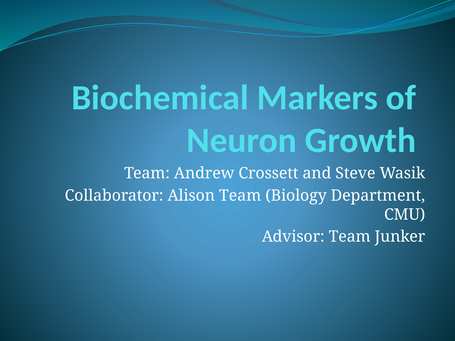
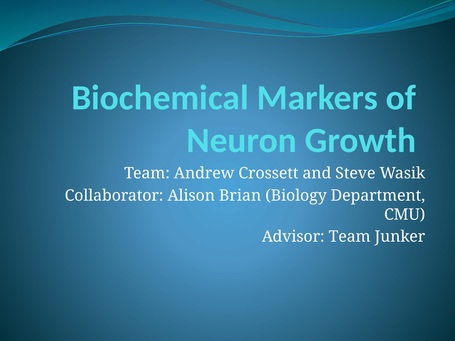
Alison Team: Team -> Brian
